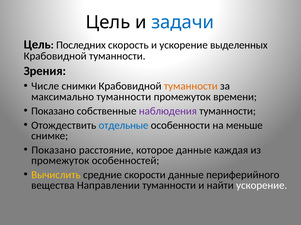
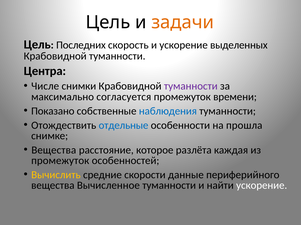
задачи colour: blue -> orange
Зрения: Зрения -> Центра
туманности at (191, 86) colour: orange -> purple
максимально туманности: туманности -> согласуется
наблюдения colour: purple -> blue
меньше: меньше -> прошла
Показано at (54, 151): Показано -> Вещества
которое данные: данные -> разлёта
Направлении: Направлении -> Вычисленное
